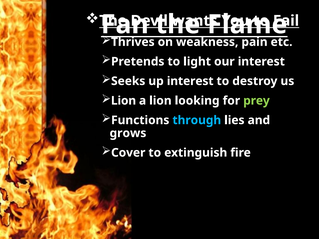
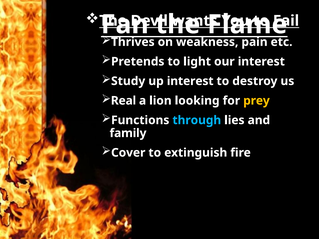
Seeks: Seeks -> Study
Lion at (124, 101): Lion -> Real
prey colour: light green -> yellow
grows: grows -> family
